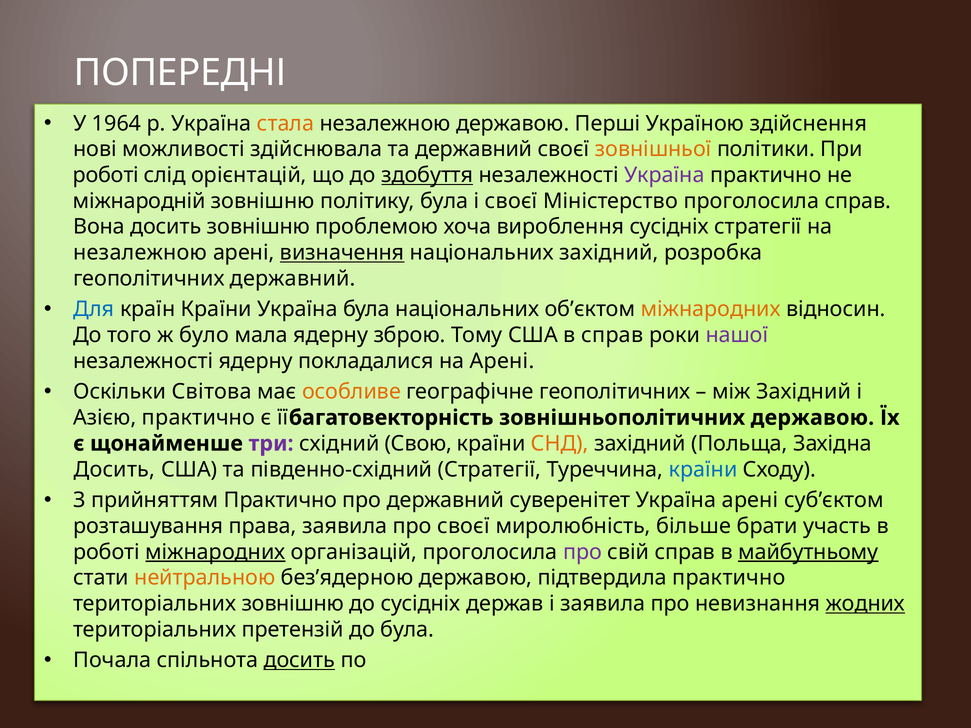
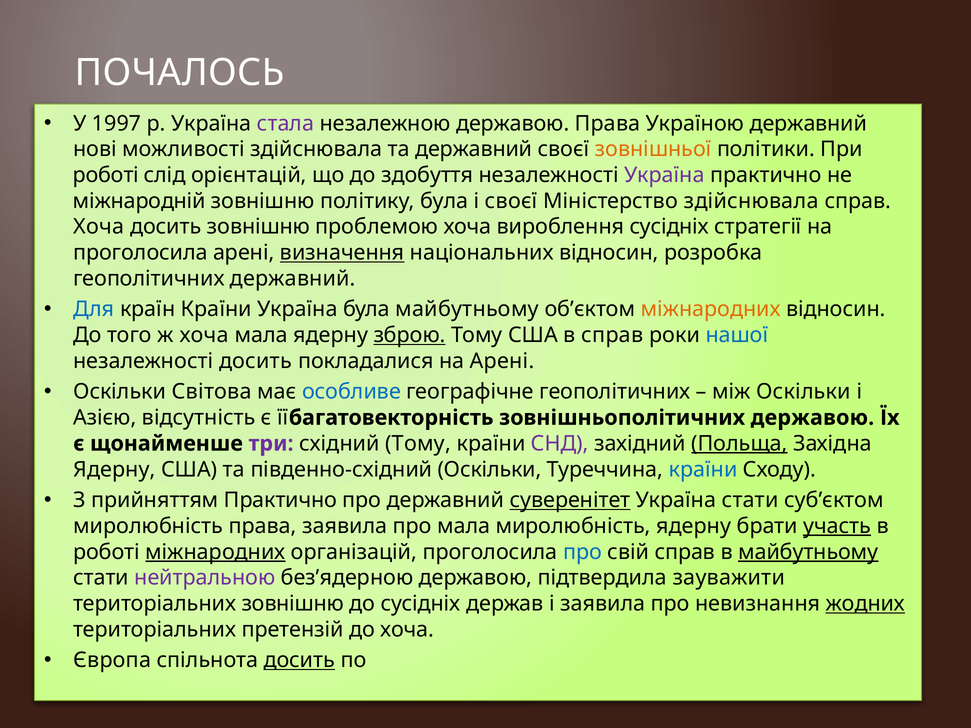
ПОПЕРЕДНІ: ПОПЕРЕДНІ -> ПОЧАЛОСЬ
1964: 1964 -> 1997
стала colour: orange -> purple
державою Перші: Перші -> Права
Україною здійснення: здійснення -> державний
здобуття underline: present -> none
Міністерство проголосила: проголосила -> здійснювала
Вона at (99, 227): Вона -> Хоча
незалежною at (140, 253): незалежною -> проголосила
національних західний: західний -> відносин
була національних: національних -> майбутньому
ж було: було -> хоча
зброю underline: none -> present
нашої colour: purple -> blue
незалежності ядерну: ядерну -> досить
особливе colour: orange -> blue
між Західний: Західний -> Оскільки
Азією практично: практично -> відсутність
східний Свою: Свою -> Тому
СНД colour: orange -> purple
Польща underline: none -> present
Досить at (114, 470): Досить -> Ядерну
південно-східний Стратегії: Стратегії -> Оскільки
суверенітет underline: none -> present
Україна арені: арені -> стати
розташування at (148, 526): розташування -> миролюбність
про своєї: своєї -> мала
миролюбність більше: більше -> ядерну
участь underline: none -> present
про at (582, 552) colour: purple -> blue
нейтральною colour: orange -> purple
підтвердила практично: практично -> зауважити
до була: була -> хоча
Почала: Почала -> Європа
